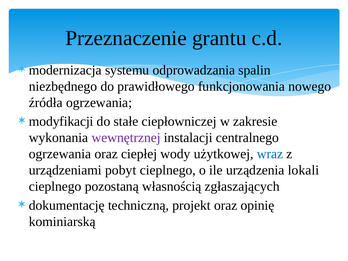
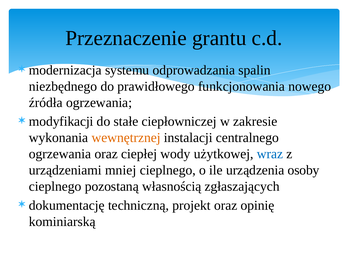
wewnętrznej colour: purple -> orange
pobyt: pobyt -> mniej
lokali: lokali -> osoby
